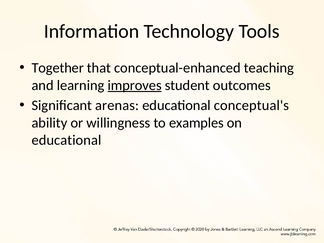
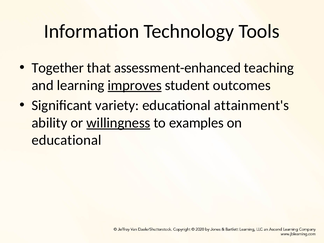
conceptual-enhanced: conceptual-enhanced -> assessment-enhanced
arenas: arenas -> variety
conceptual's: conceptual's -> attainment's
willingness underline: none -> present
